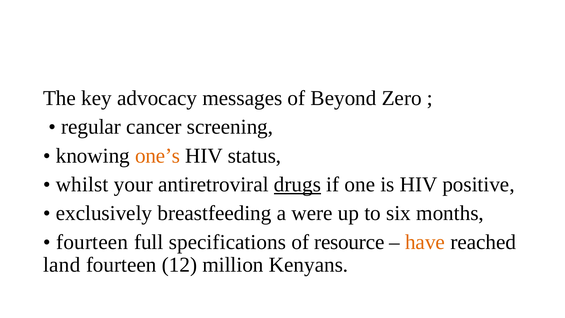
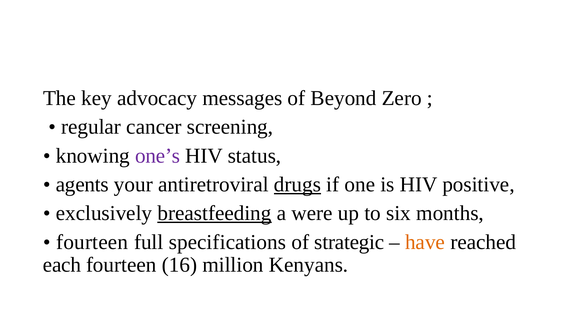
one’s colour: orange -> purple
whilst: whilst -> agents
breastfeeding underline: none -> present
resource: resource -> strategic
land: land -> each
12: 12 -> 16
